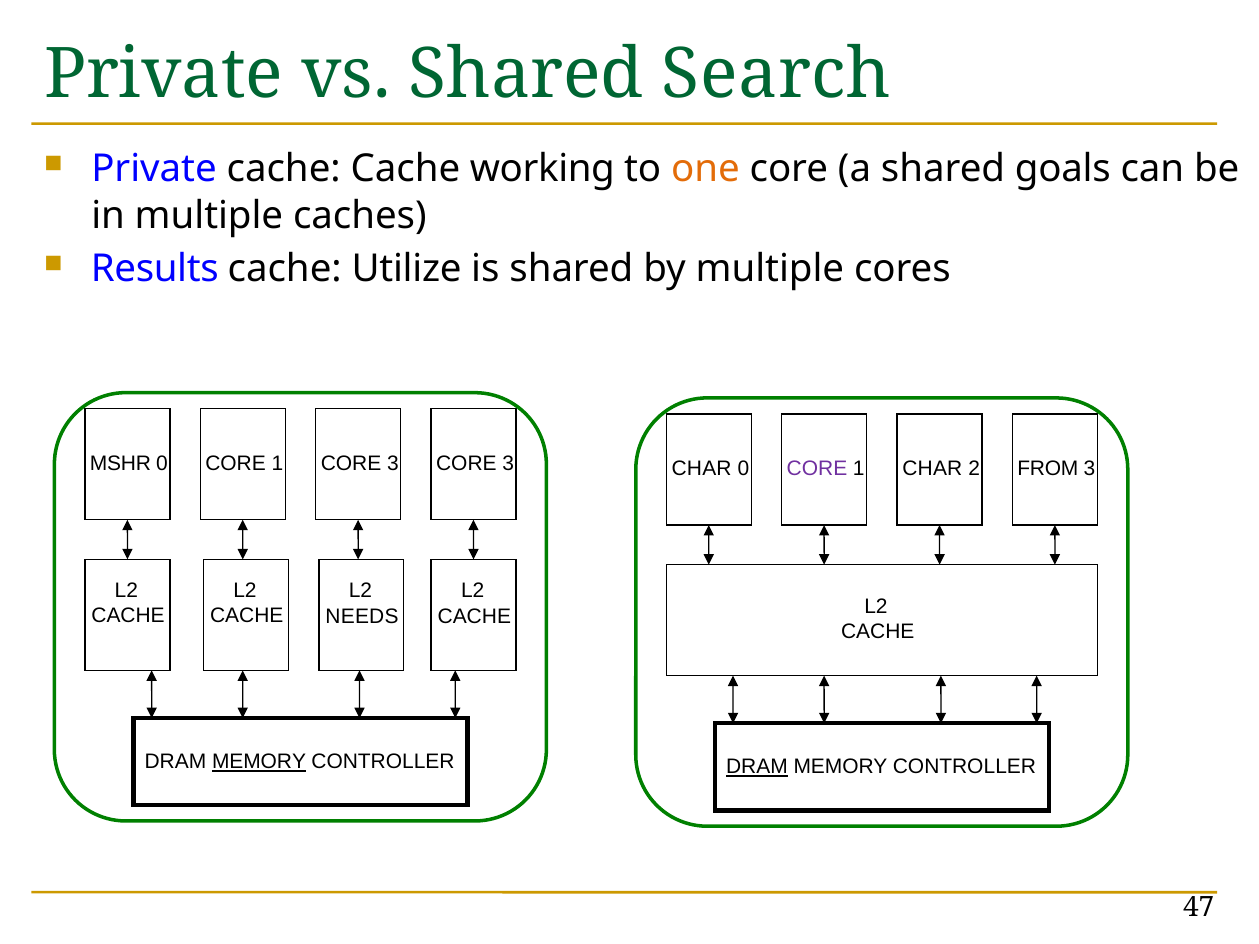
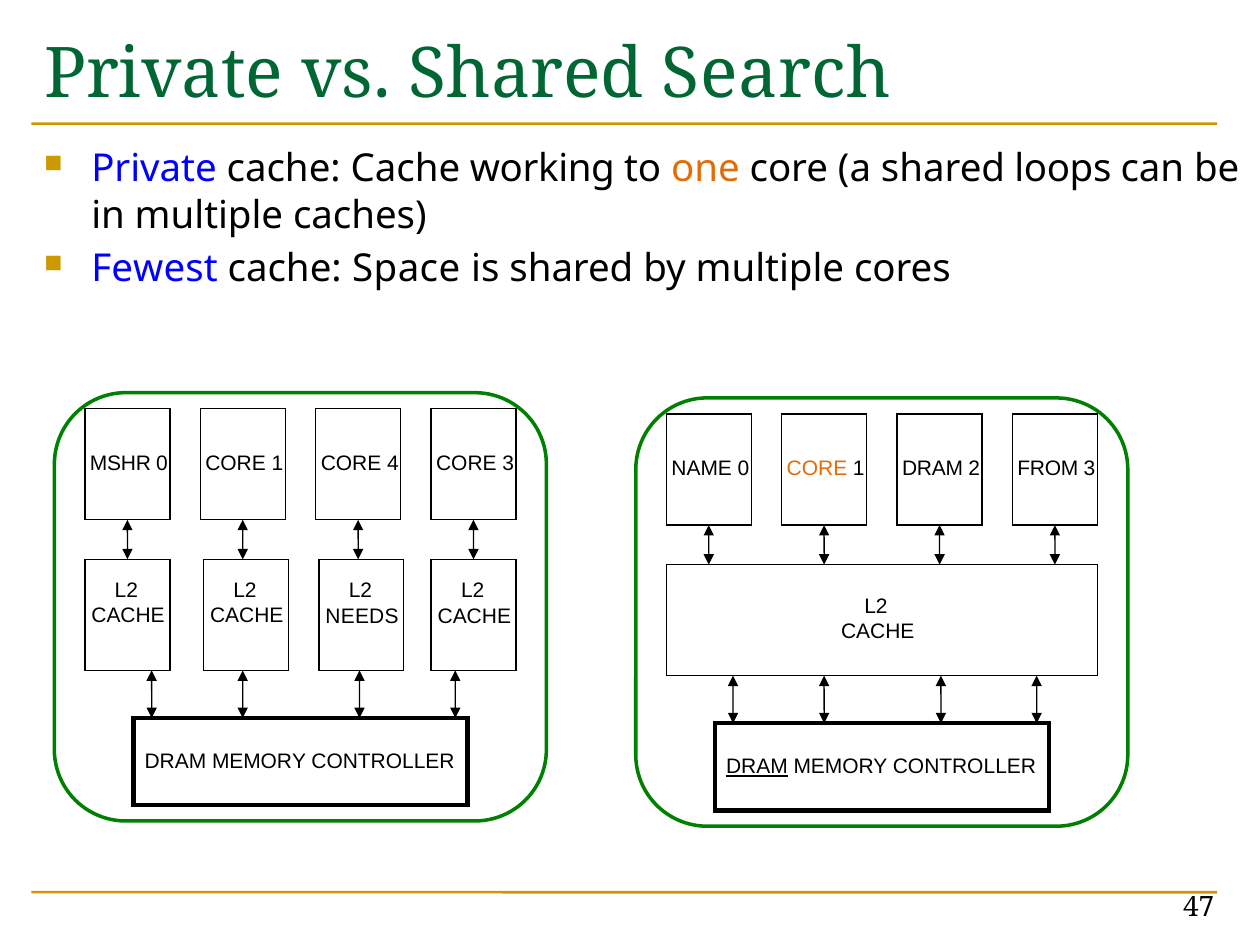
goals: goals -> loops
Results: Results -> Fewest
Utilize: Utilize -> Space
1 CORE 3: 3 -> 4
CHAR at (702, 469): CHAR -> NAME
CORE at (817, 469) colour: purple -> orange
1 CHAR: CHAR -> DRAM
MEMORY at (259, 762) underline: present -> none
